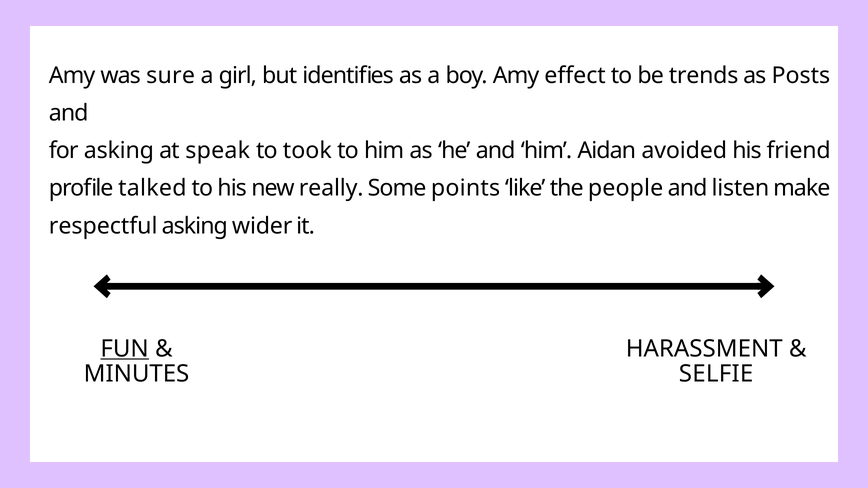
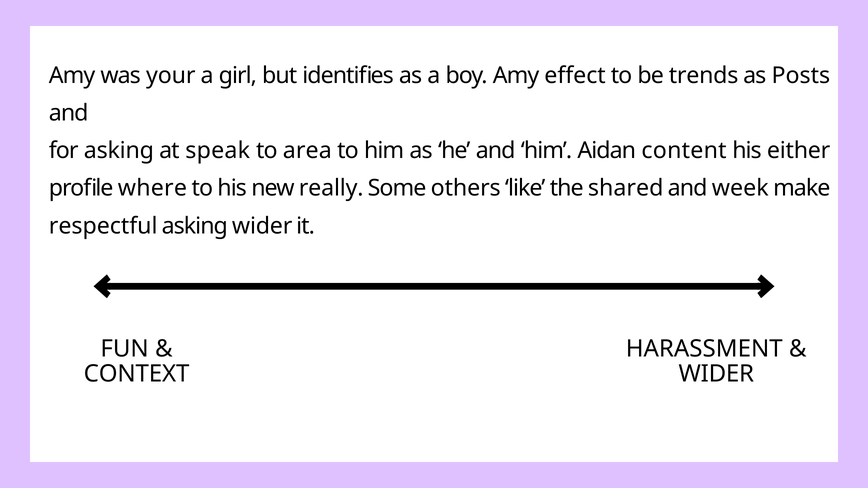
sure: sure -> your
took: took -> area
avoided: avoided -> content
friend: friend -> either
talked: talked -> where
points: points -> others
people: people -> shared
listen: listen -> week
FUN underline: present -> none
MINUTES: MINUTES -> CONTEXT
SELFIE at (716, 374): SELFIE -> WIDER
